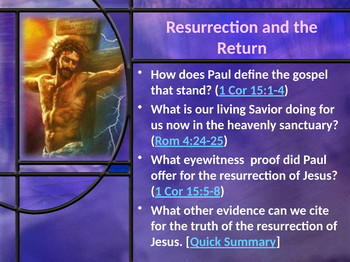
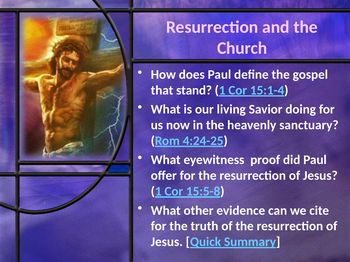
Return: Return -> Church
